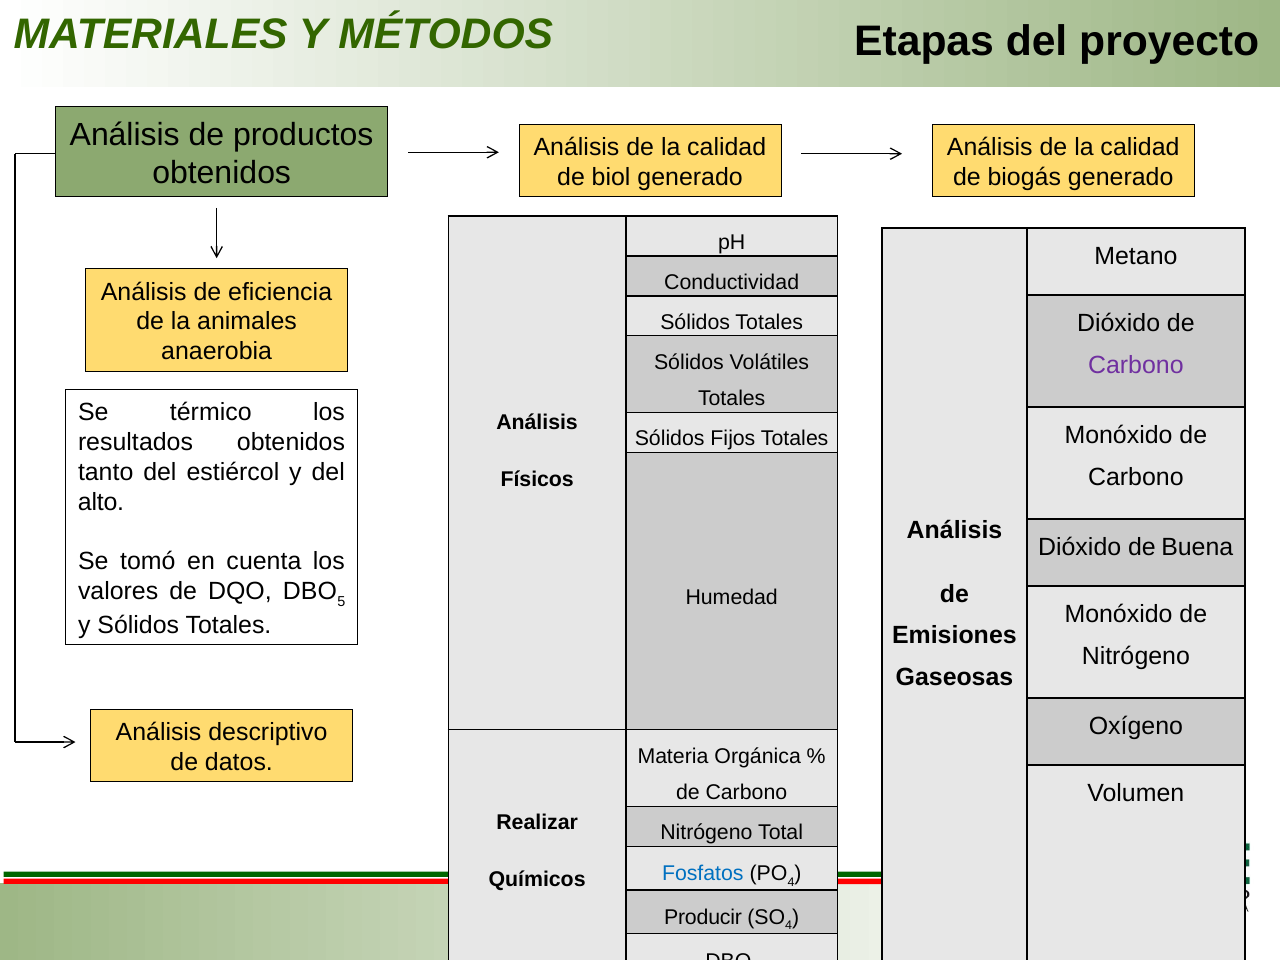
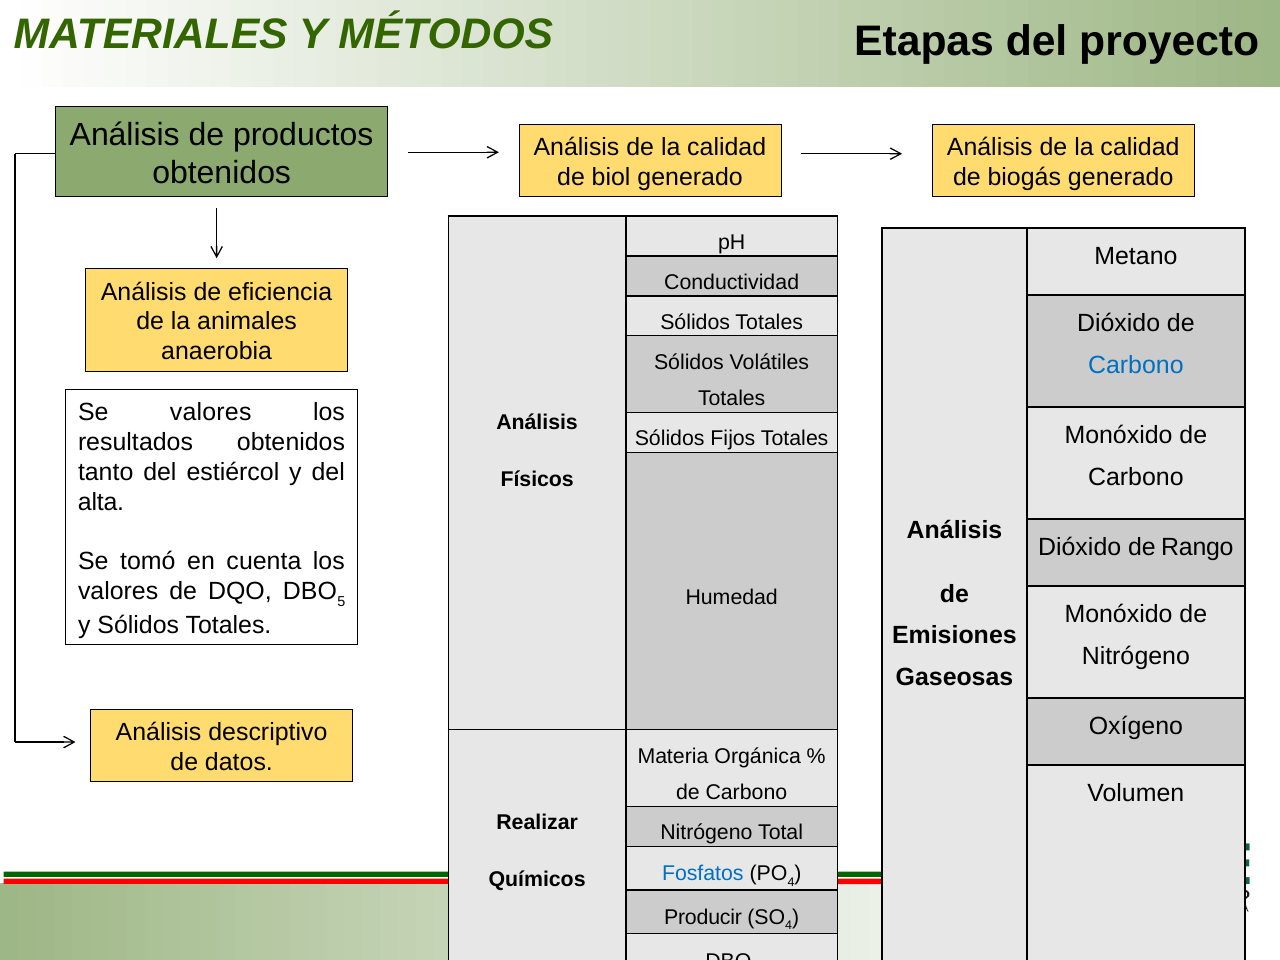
Carbono at (1136, 365) colour: purple -> blue
Se térmico: térmico -> valores
alto: alto -> alta
Buena: Buena -> Rango
